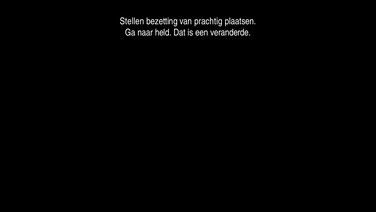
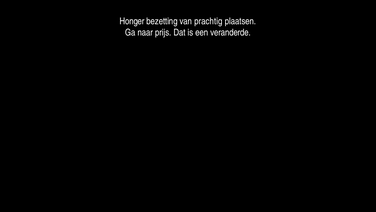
Stellen: Stellen -> Honger
held: held -> prijs
